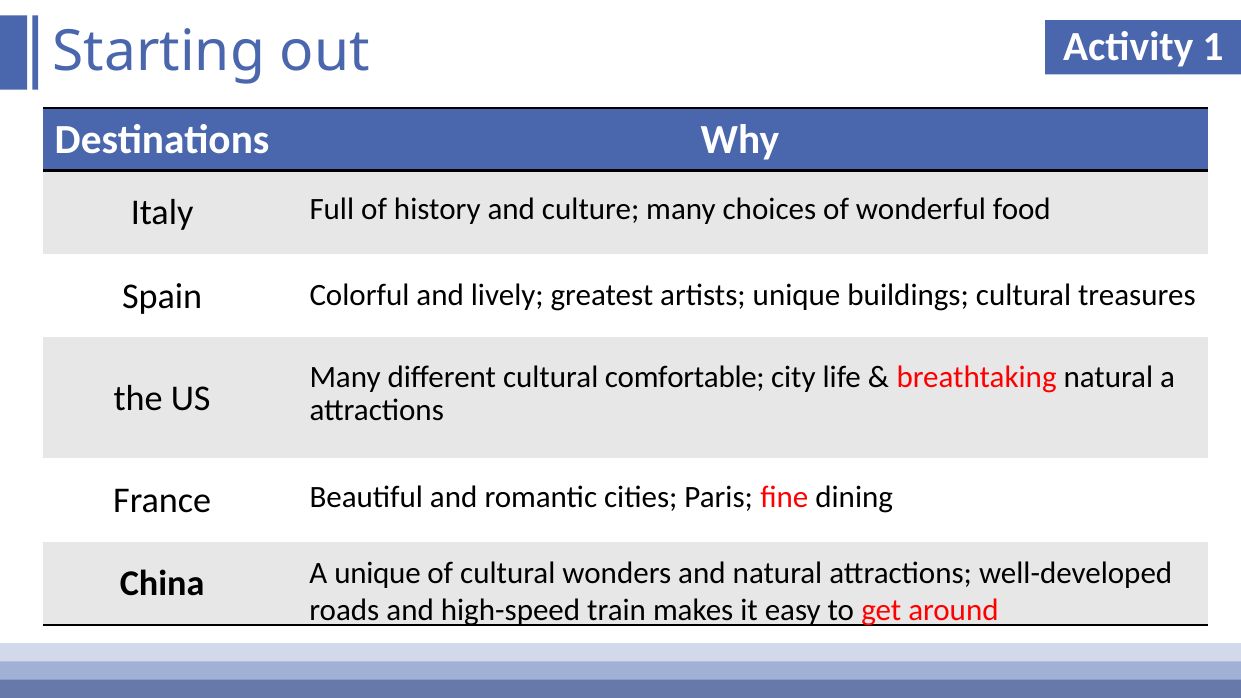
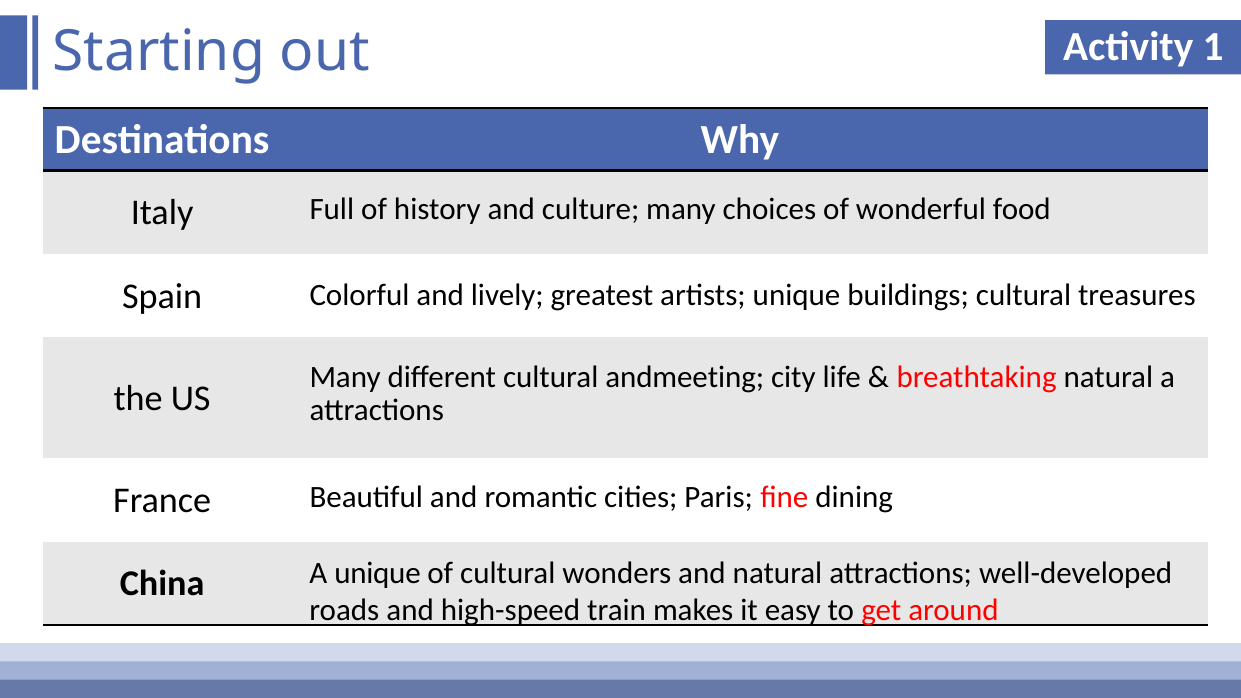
comfortable: comfortable -> andmeeting
